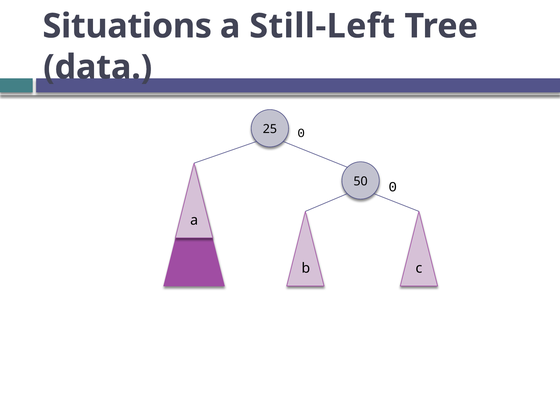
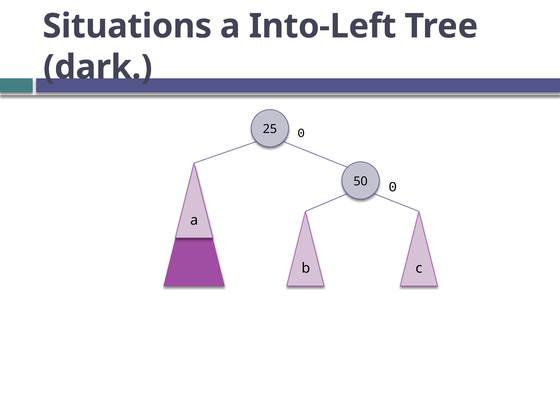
Still-Left: Still-Left -> Into-Left
data: data -> dark
